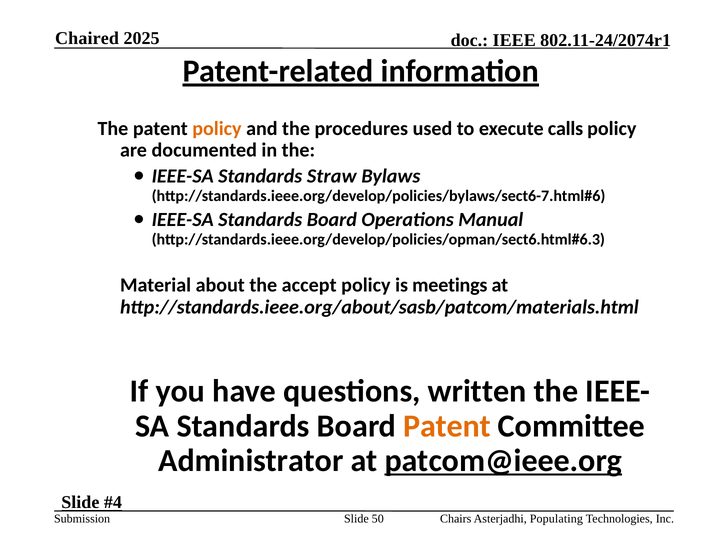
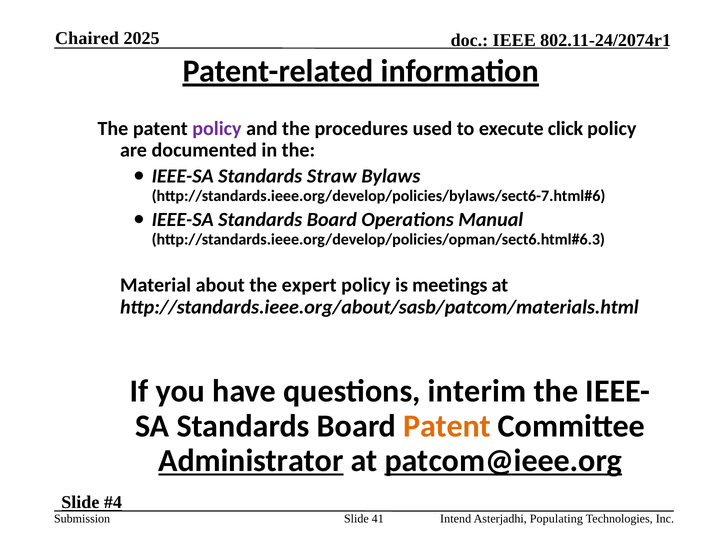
policy at (217, 129) colour: orange -> purple
calls: calls -> click
accept: accept -> expert
written: written -> interim
Administrator underline: none -> present
50: 50 -> 41
Chairs: Chairs -> Intend
